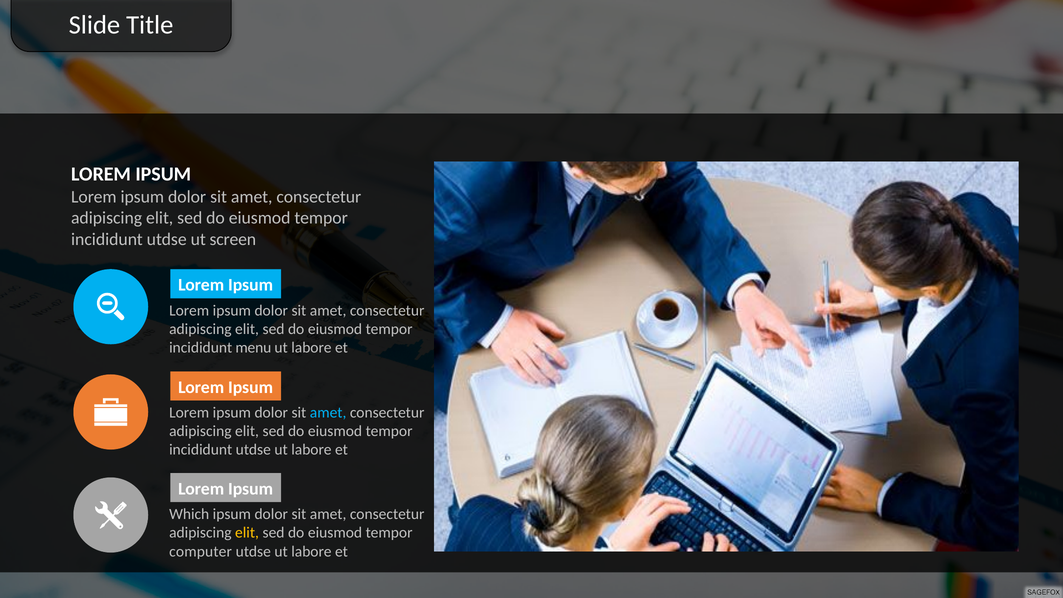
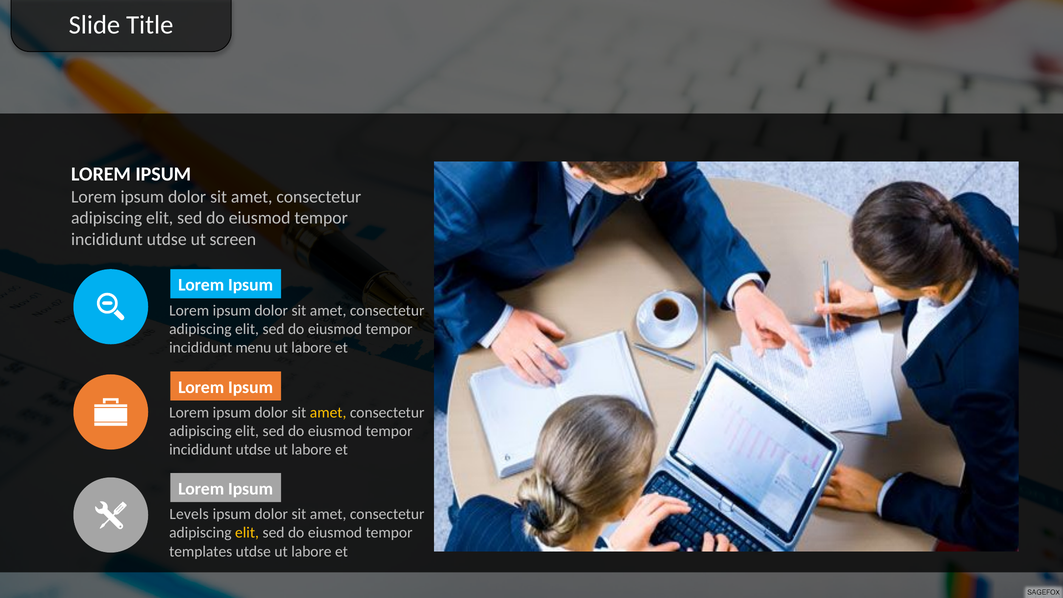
amet at (328, 413) colour: light blue -> yellow
Which: Which -> Levels
computer: computer -> templates
